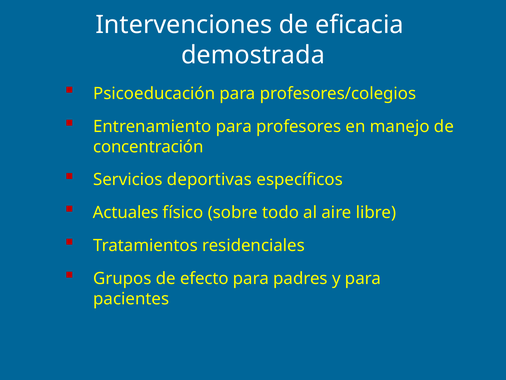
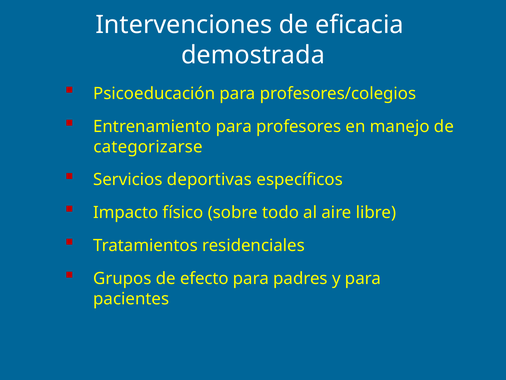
concentración: concentración -> categorizarse
Actuales: Actuales -> Impacto
